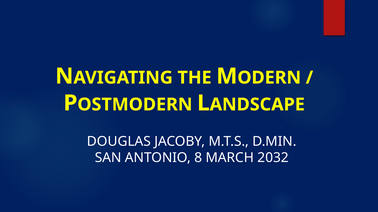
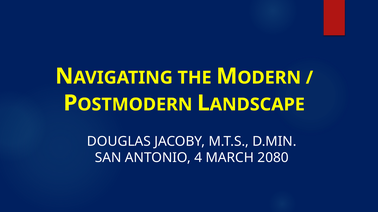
8: 8 -> 4
2032: 2032 -> 2080
